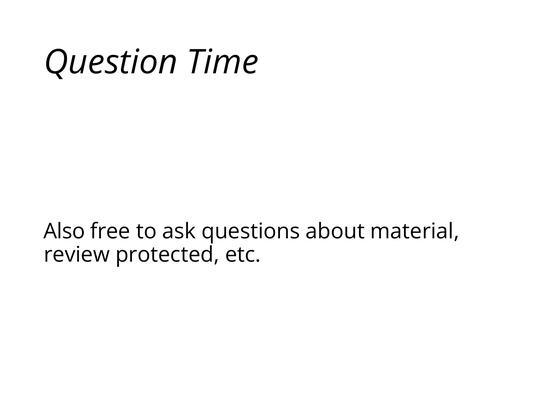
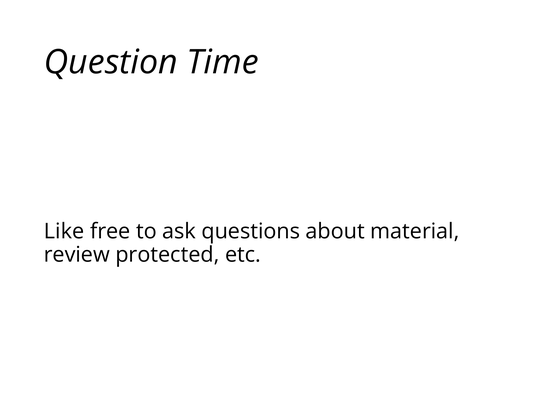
Also: Also -> Like
